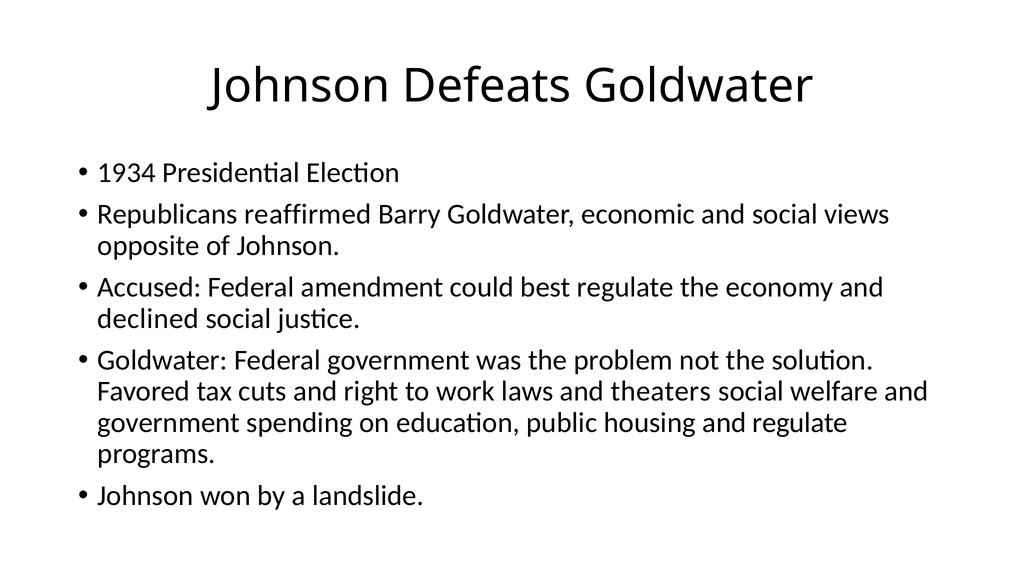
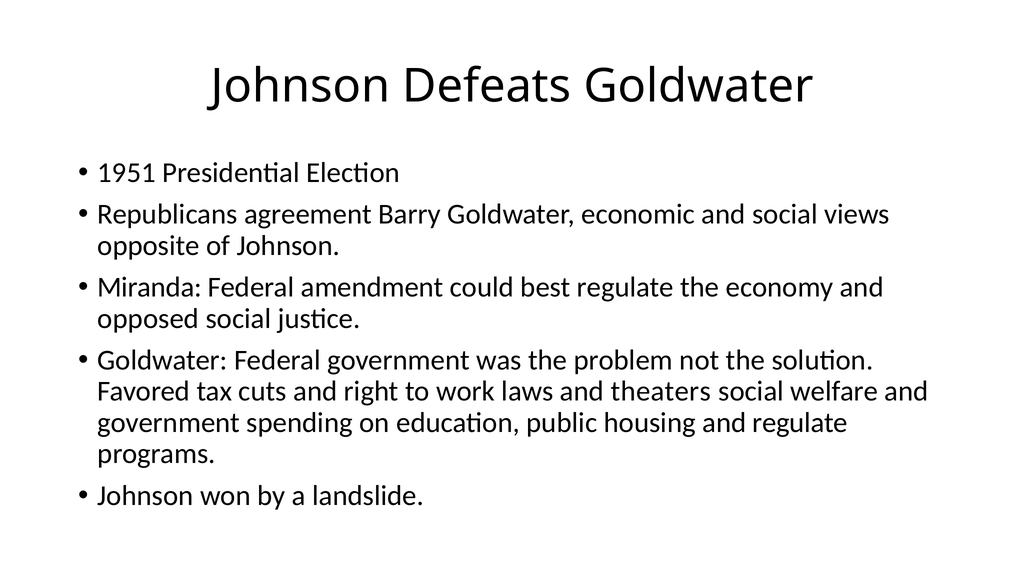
1934: 1934 -> 1951
reaffirmed: reaffirmed -> agreement
Accused: Accused -> Miranda
declined: declined -> opposed
